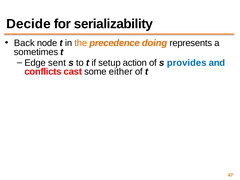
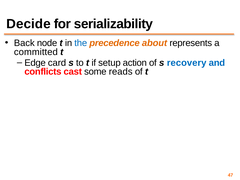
the colour: orange -> blue
doing: doing -> about
sometimes: sometimes -> committed
sent: sent -> card
provides: provides -> recovery
either: either -> reads
